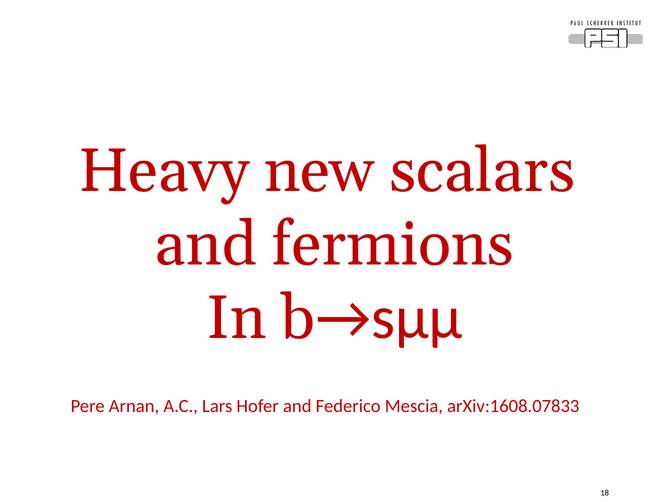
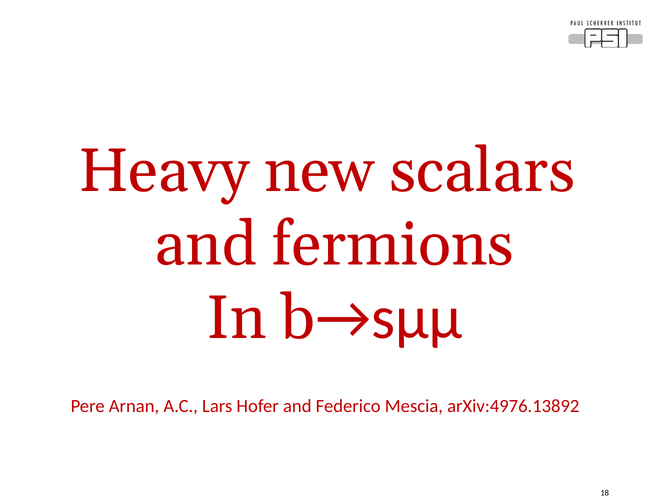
arXiv:1608.07833: arXiv:1608.07833 -> arXiv:4976.13892
